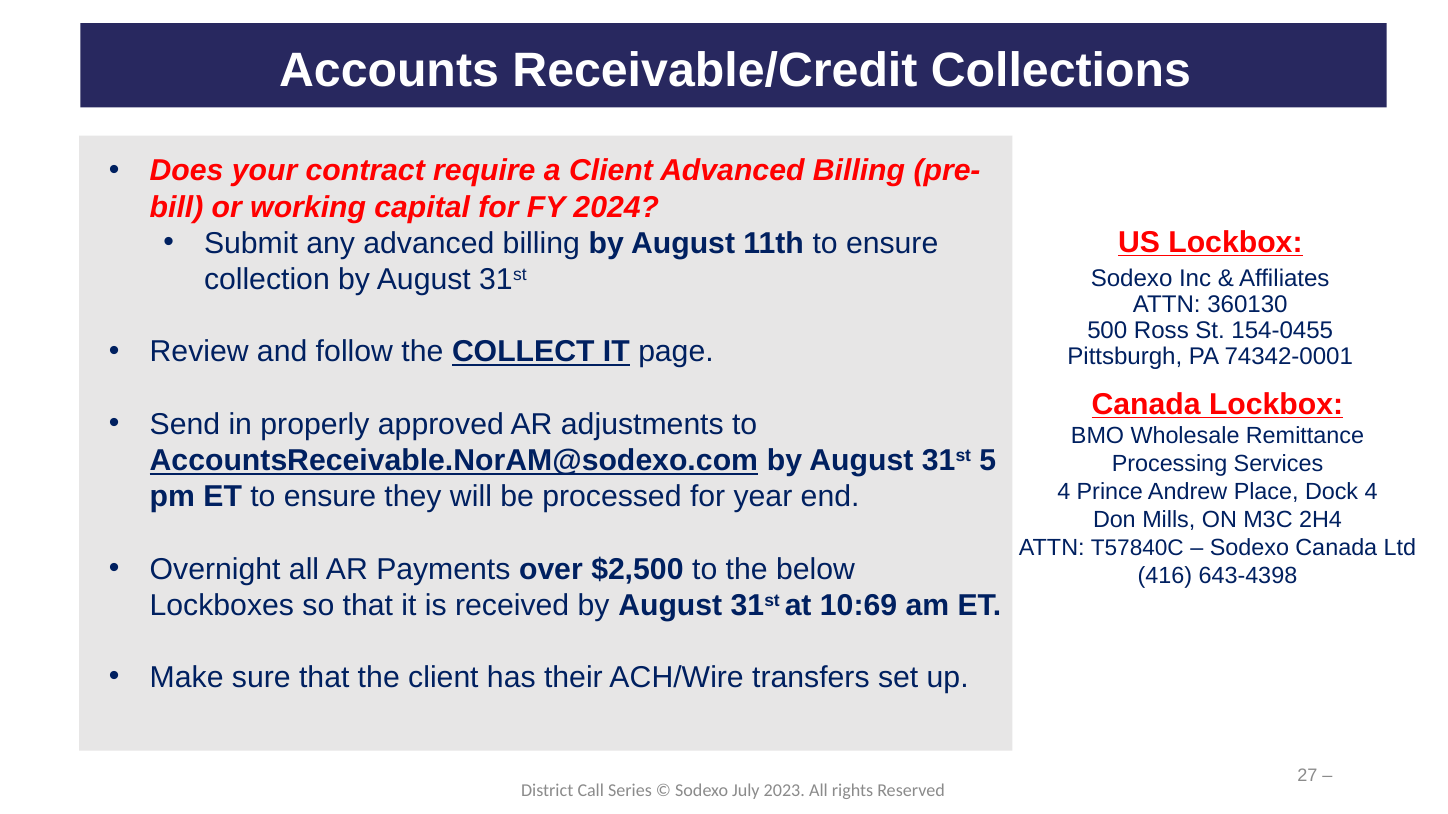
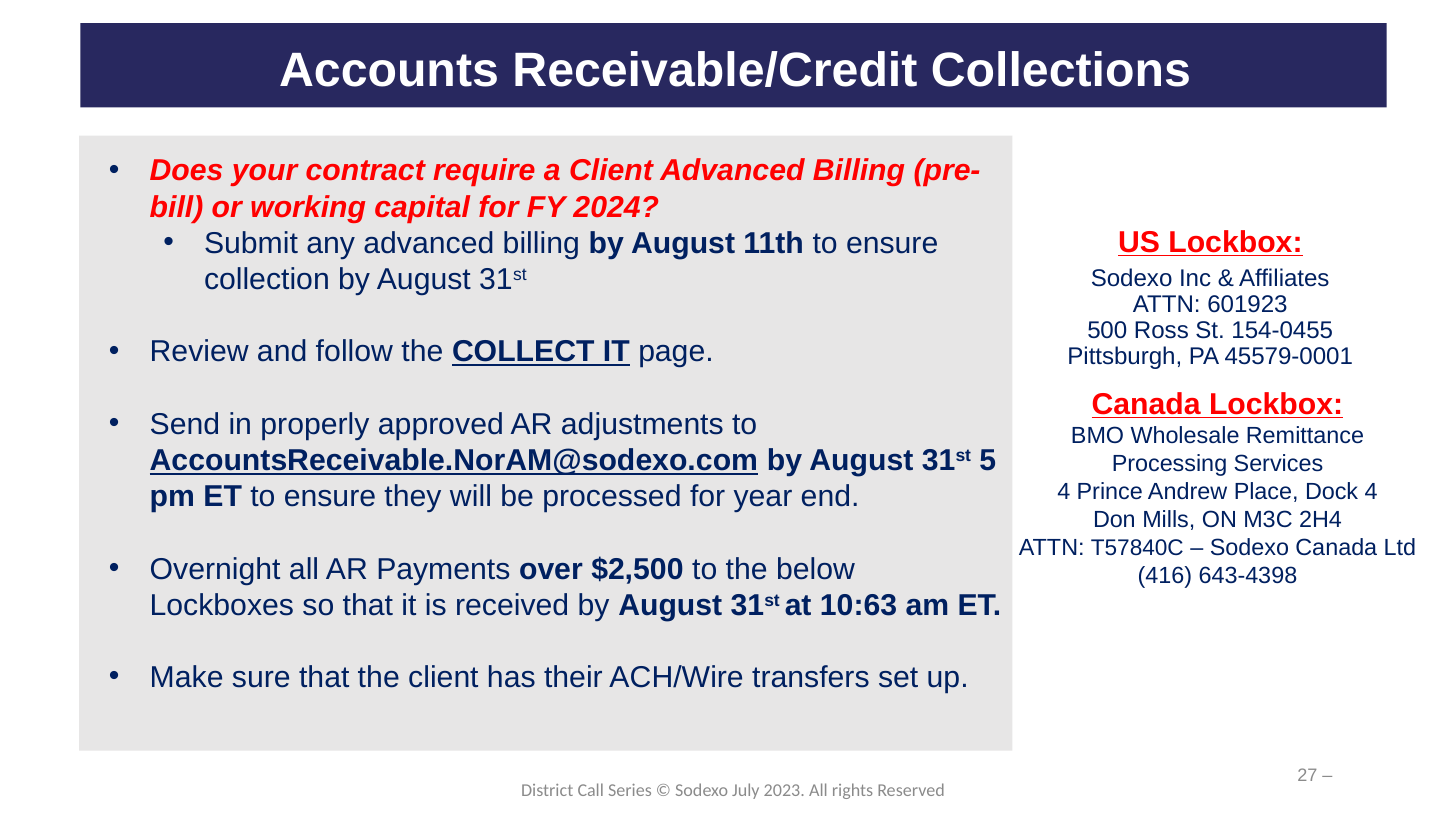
360130: 360130 -> 601923
74342-0001: 74342-0001 -> 45579-0001
10:69: 10:69 -> 10:63
